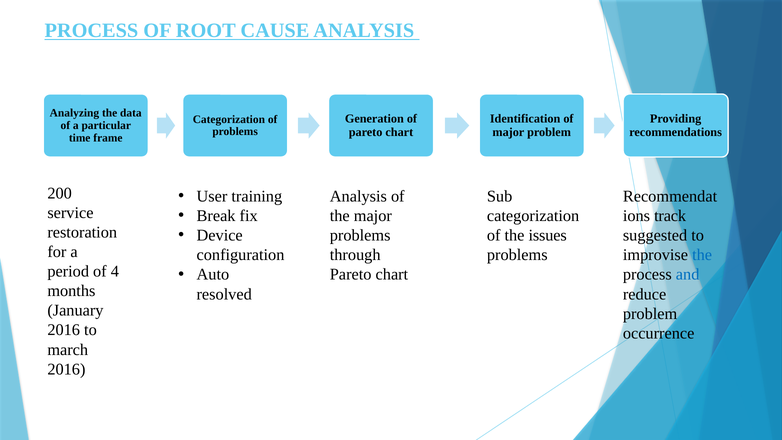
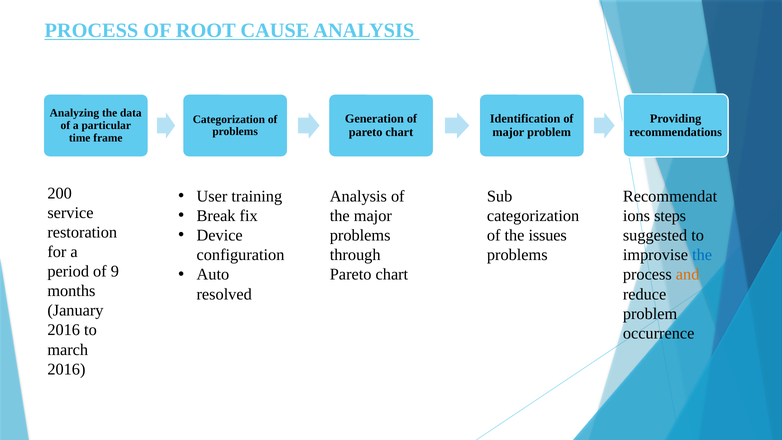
track: track -> steps
4: 4 -> 9
and colour: blue -> orange
